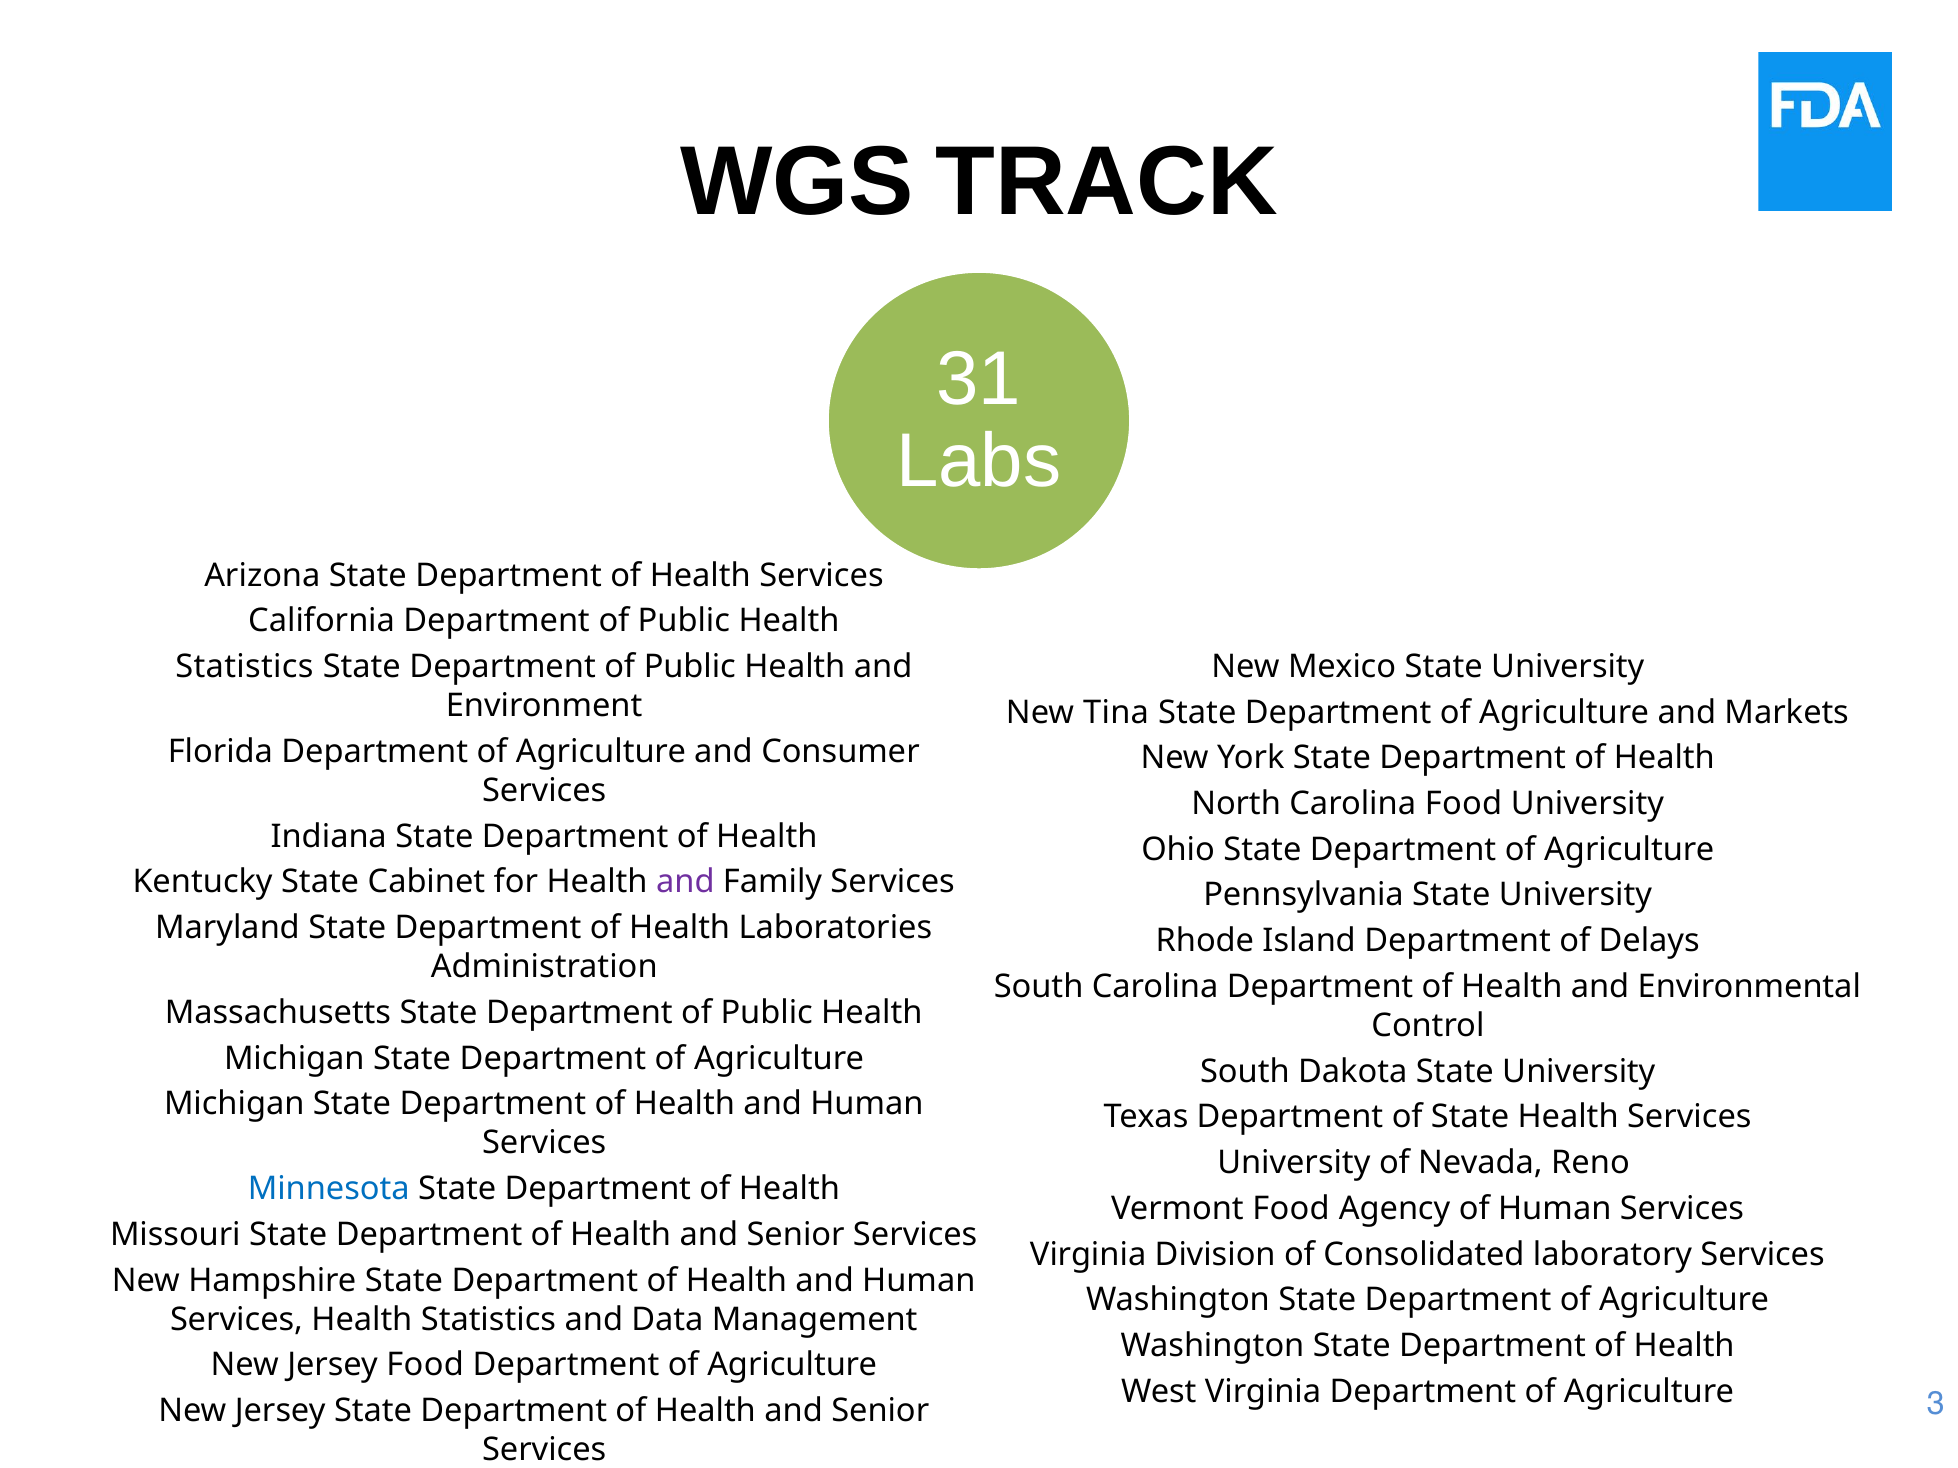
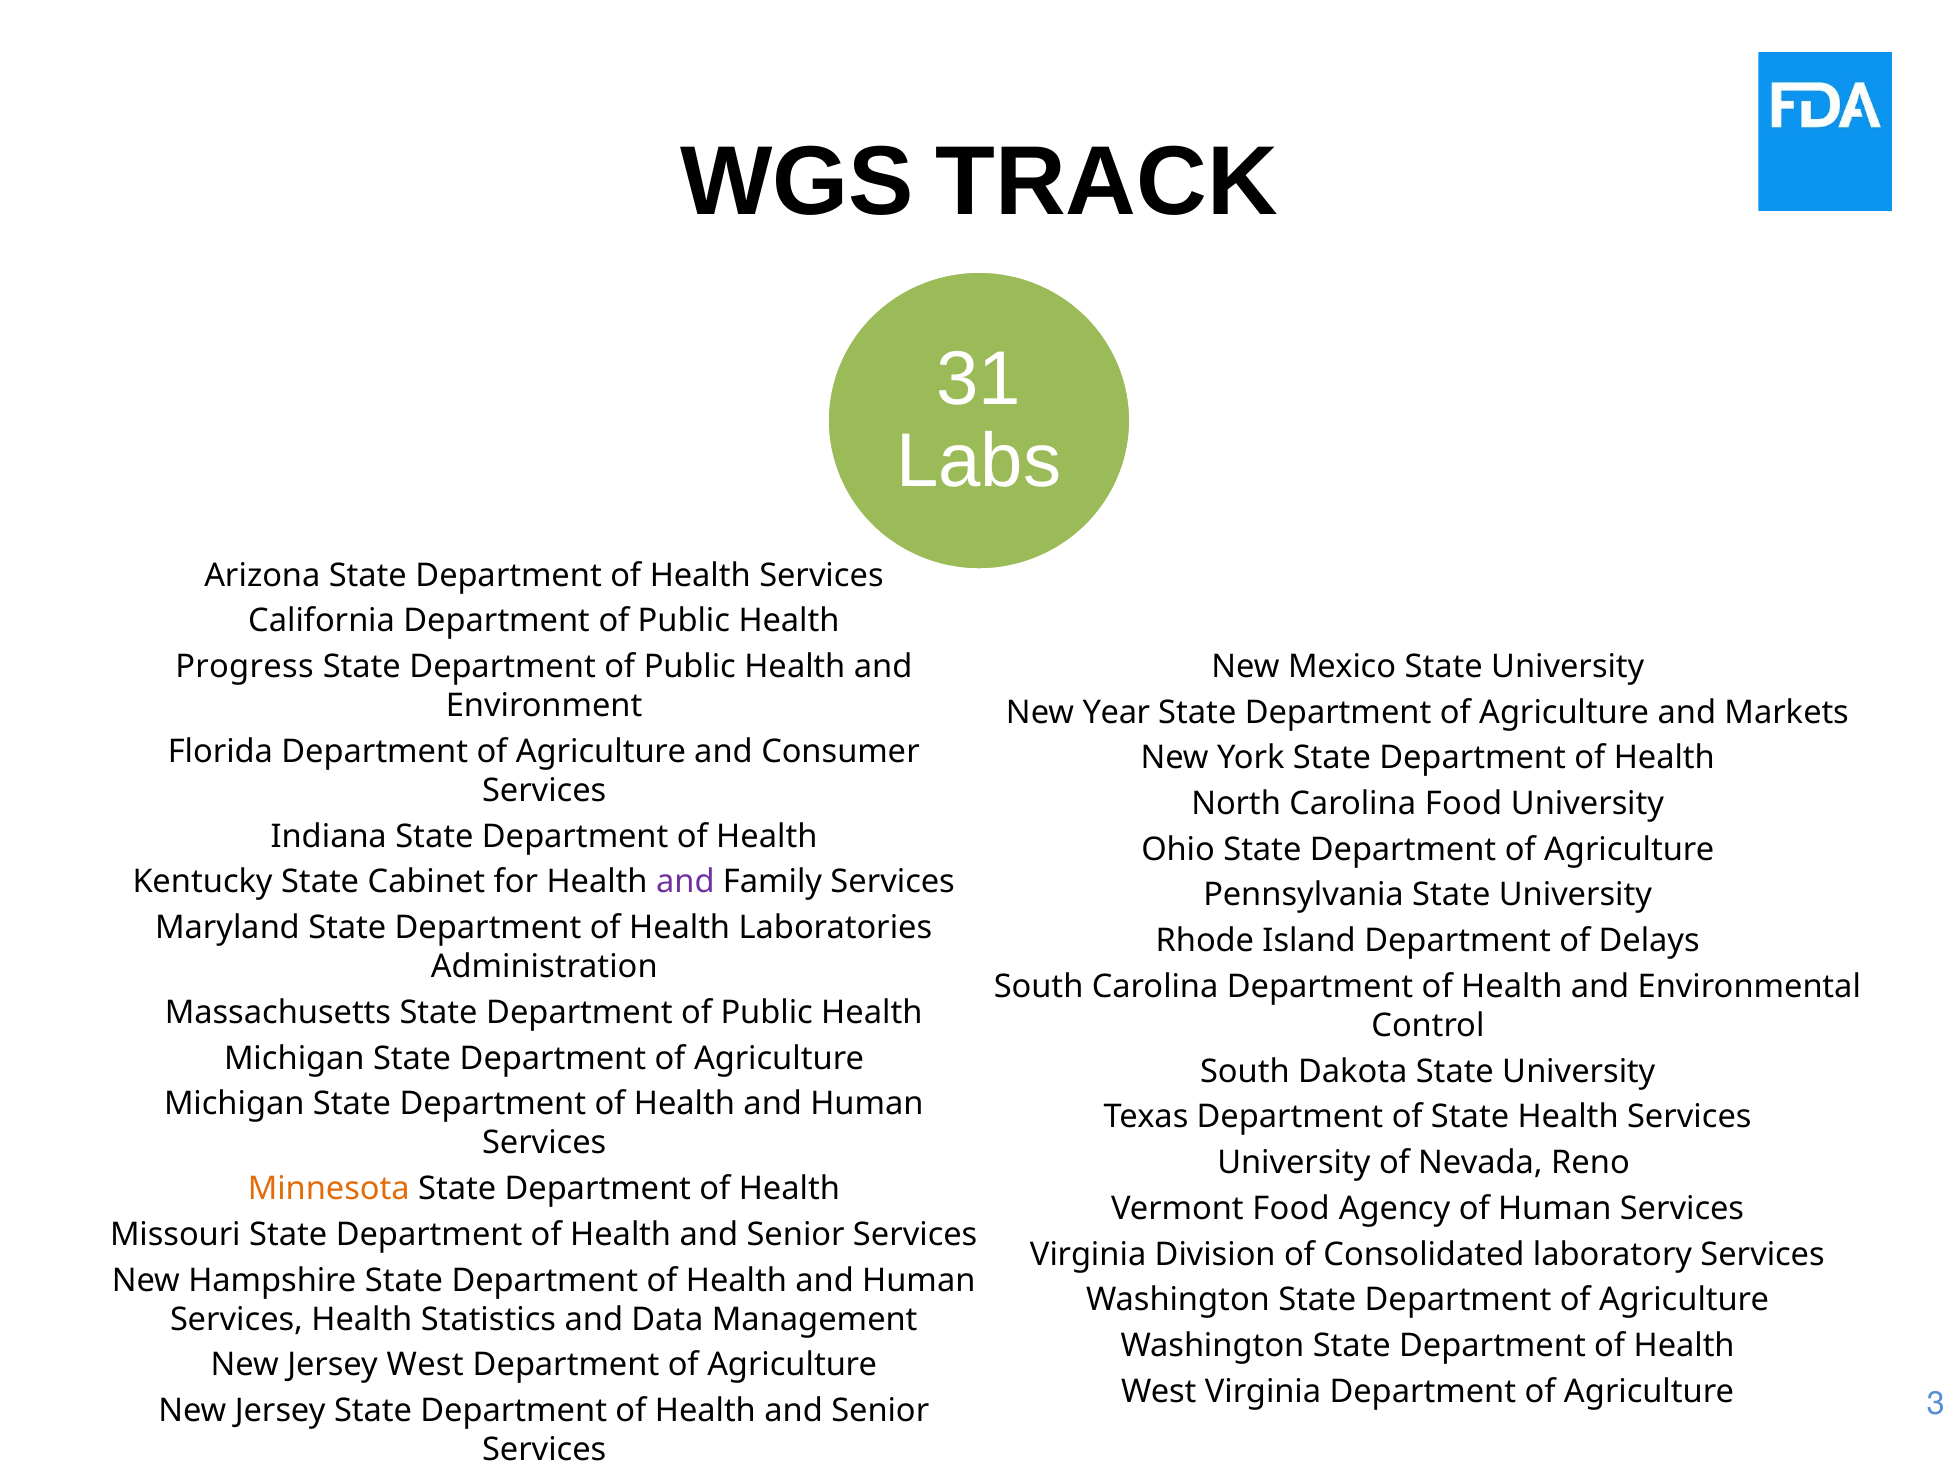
Statistics at (244, 667): Statistics -> Progress
Tina: Tina -> Year
Minnesota colour: blue -> orange
Jersey Food: Food -> West
